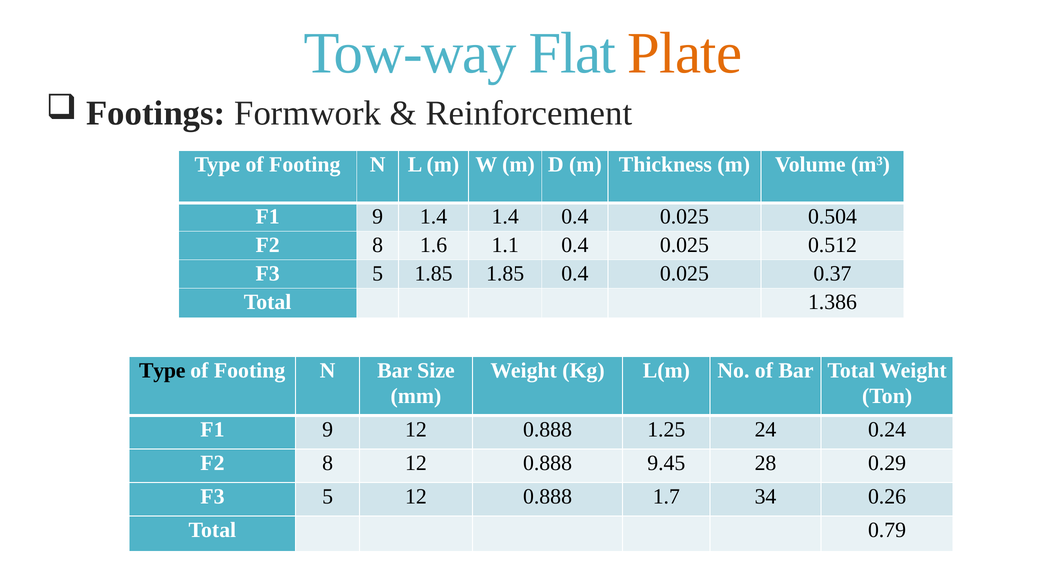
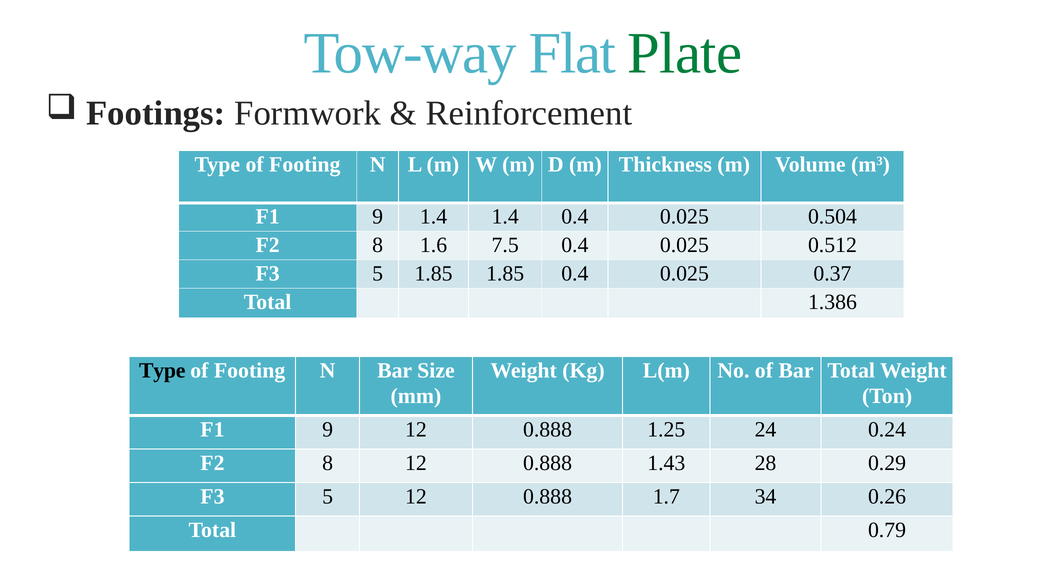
Plate colour: orange -> green
1.1: 1.1 -> 7.5
9.45: 9.45 -> 1.43
